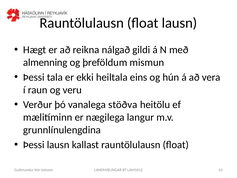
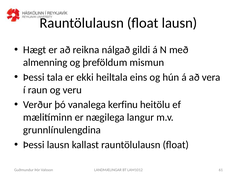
stöðva: stöðva -> kerfinu
